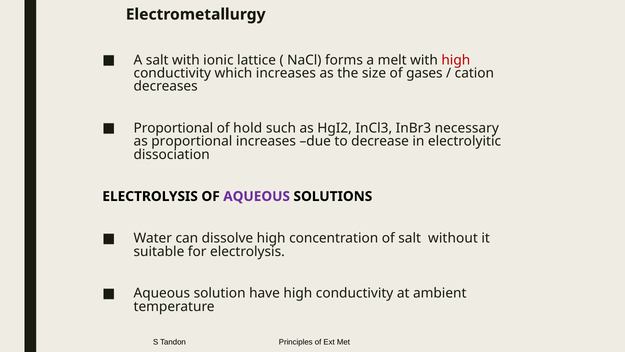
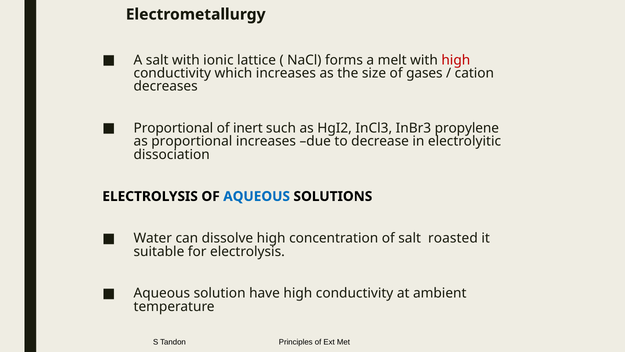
hold: hold -> inert
necessary: necessary -> propylene
AQUEOUS at (257, 196) colour: purple -> blue
without: without -> roasted
